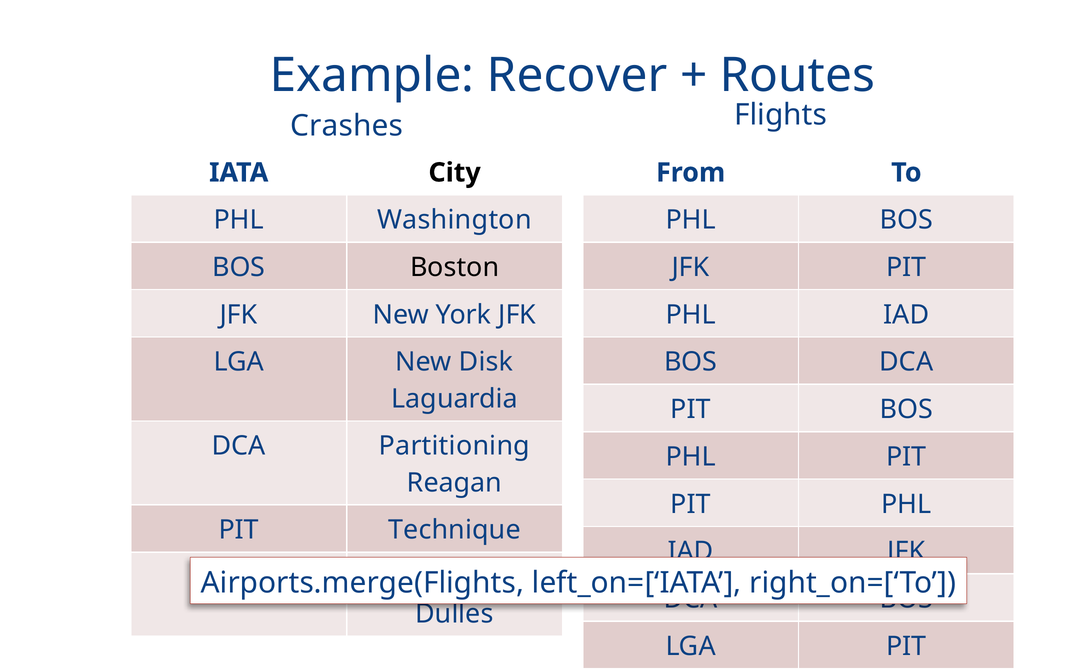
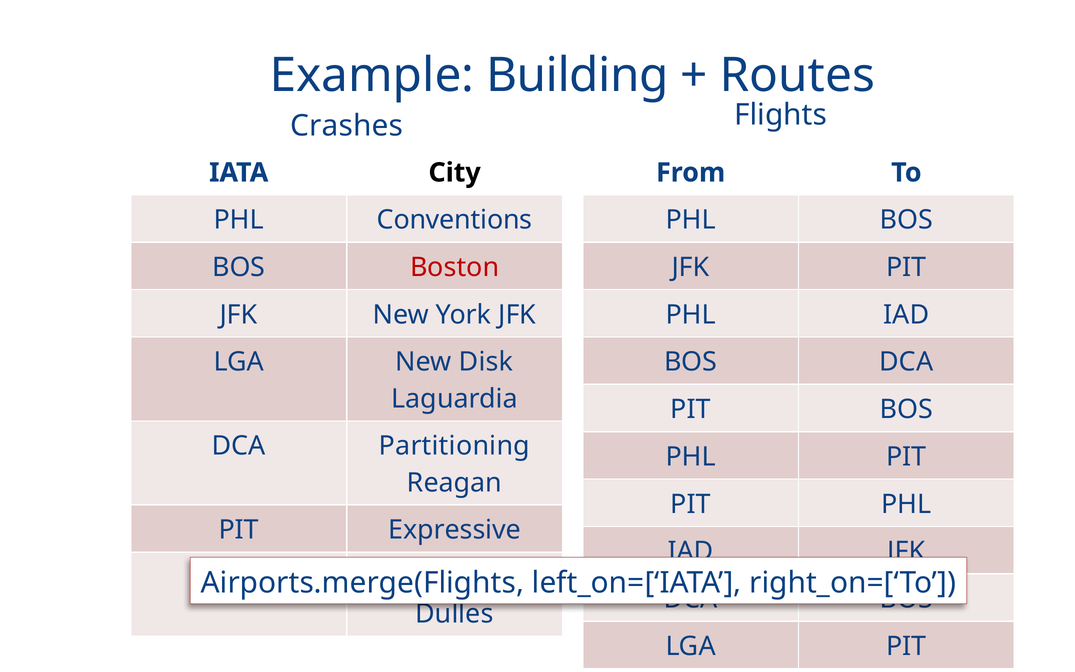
Recover: Recover -> Building
PHL Washington: Washington -> Conventions
Boston colour: black -> red
Technique: Technique -> Expressive
